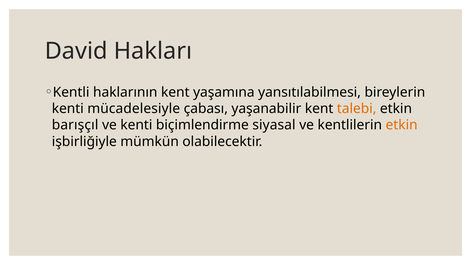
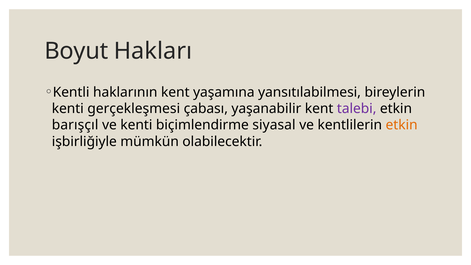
David: David -> Boyut
mücadelesiyle: mücadelesiyle -> gerçekleşmesi
talebi colour: orange -> purple
